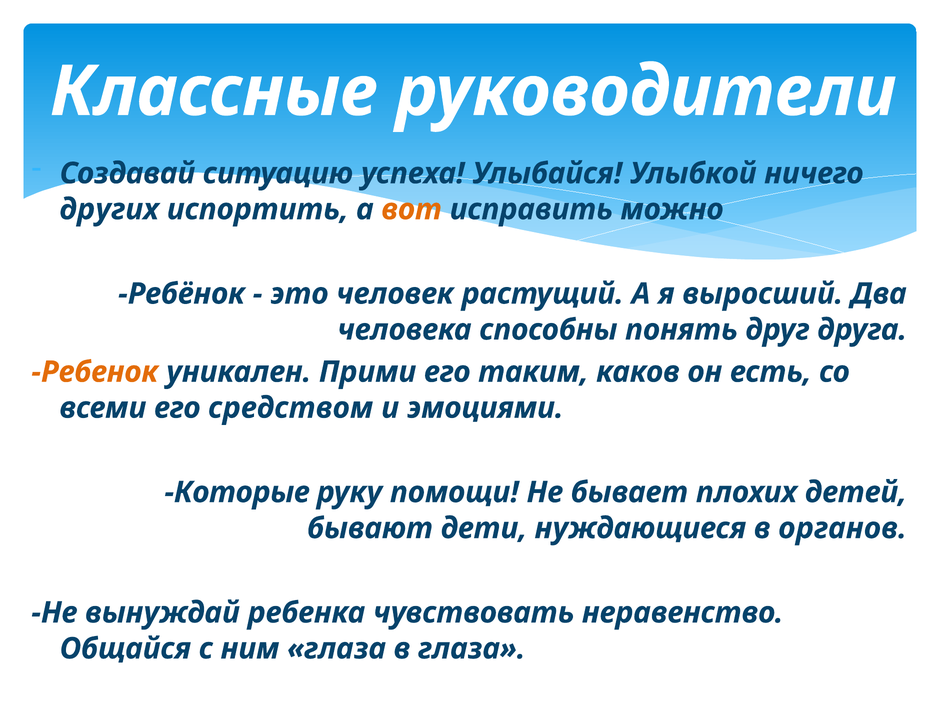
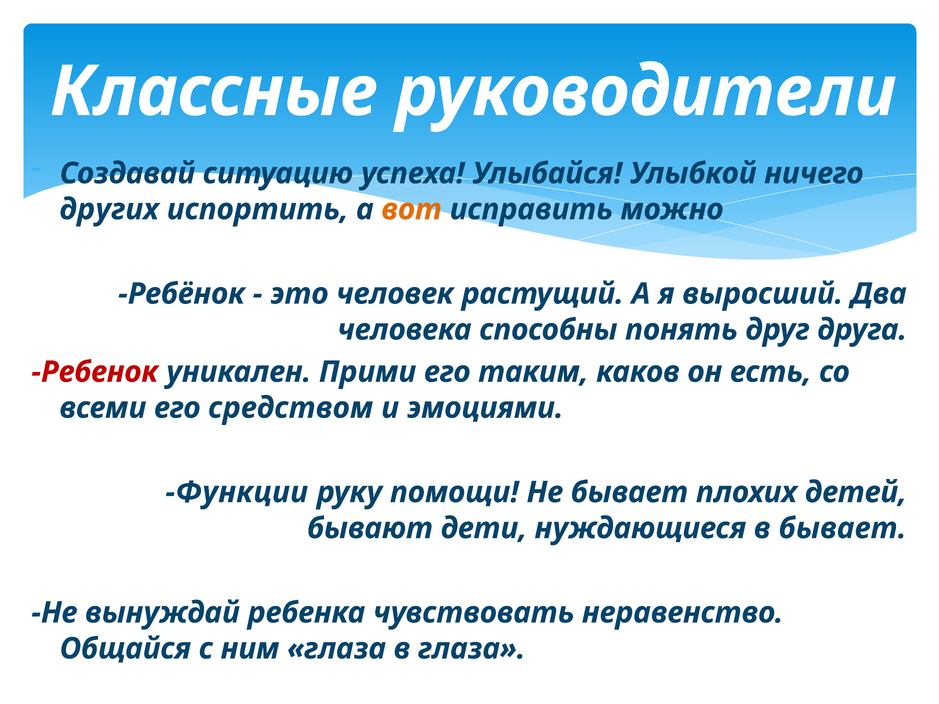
Ребенок colour: orange -> red
Которые: Которые -> Функции
в органов: органов -> бывает
